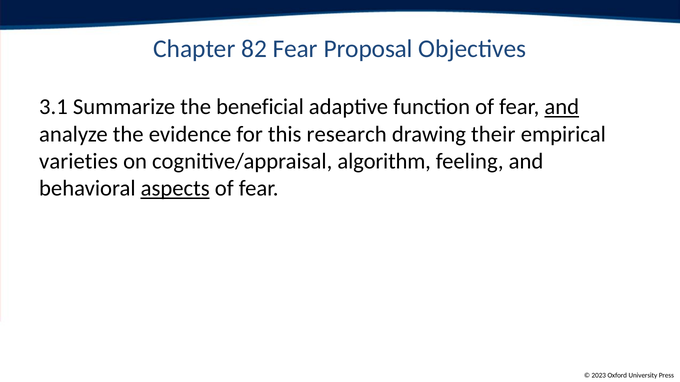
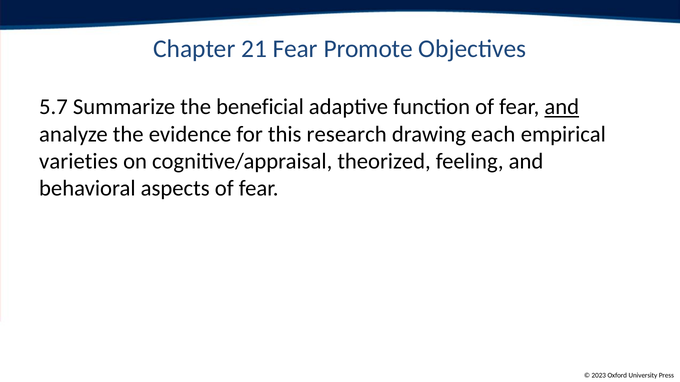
82: 82 -> 21
Proposal: Proposal -> Promote
3.1: 3.1 -> 5.7
their: their -> each
algorithm: algorithm -> theorized
aspects underline: present -> none
